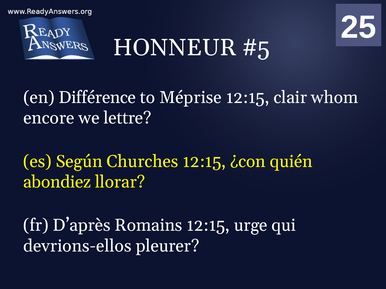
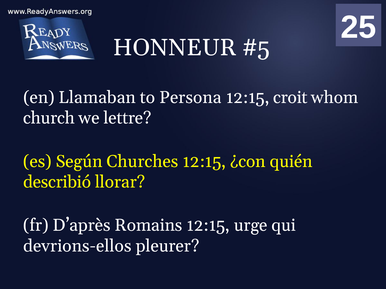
Différence: Différence -> Llamaban
Méprise: Méprise -> Persona
clair: clair -> croit
encore: encore -> church
abondiez: abondiez -> describió
